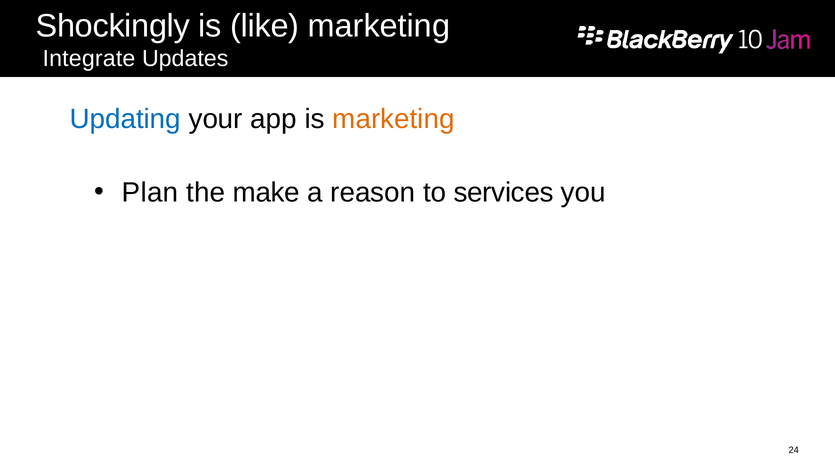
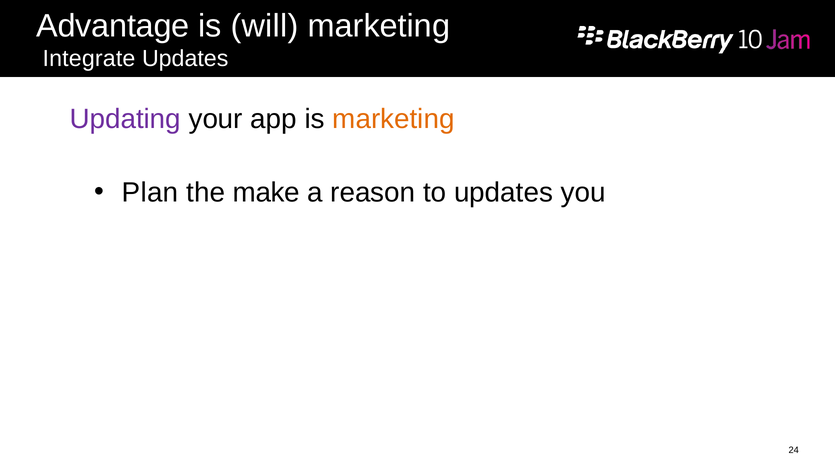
Shockingly: Shockingly -> Advantage
like: like -> will
Updating colour: blue -> purple
to services: services -> updates
